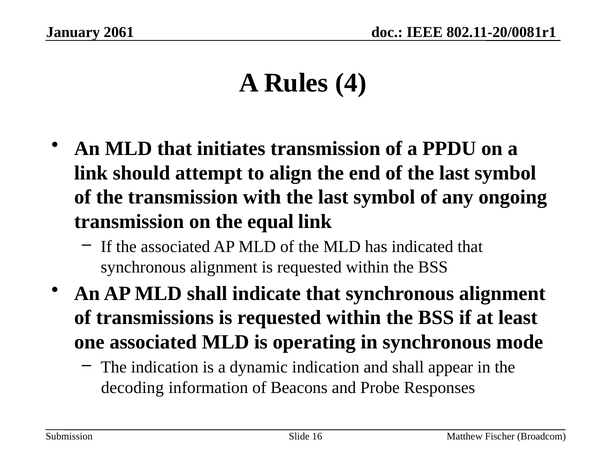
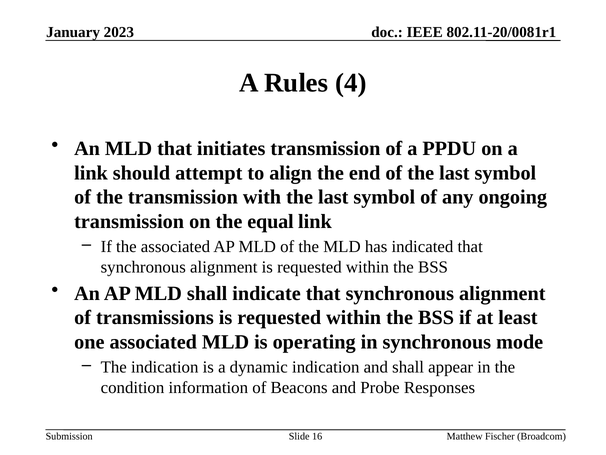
2061: 2061 -> 2023
decoding: decoding -> condition
